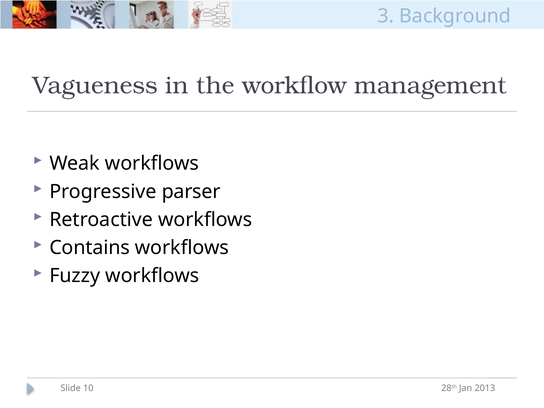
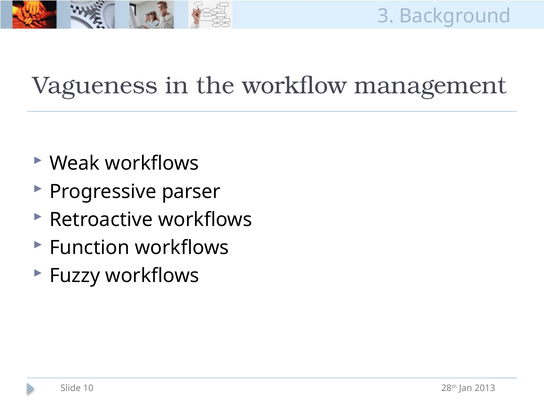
Contains: Contains -> Function
